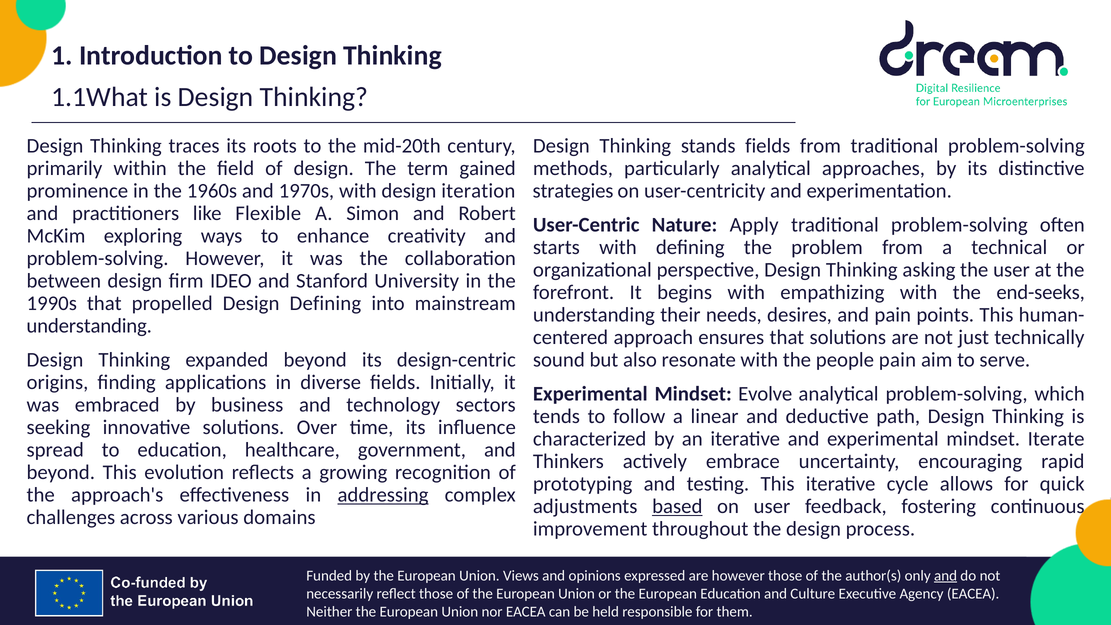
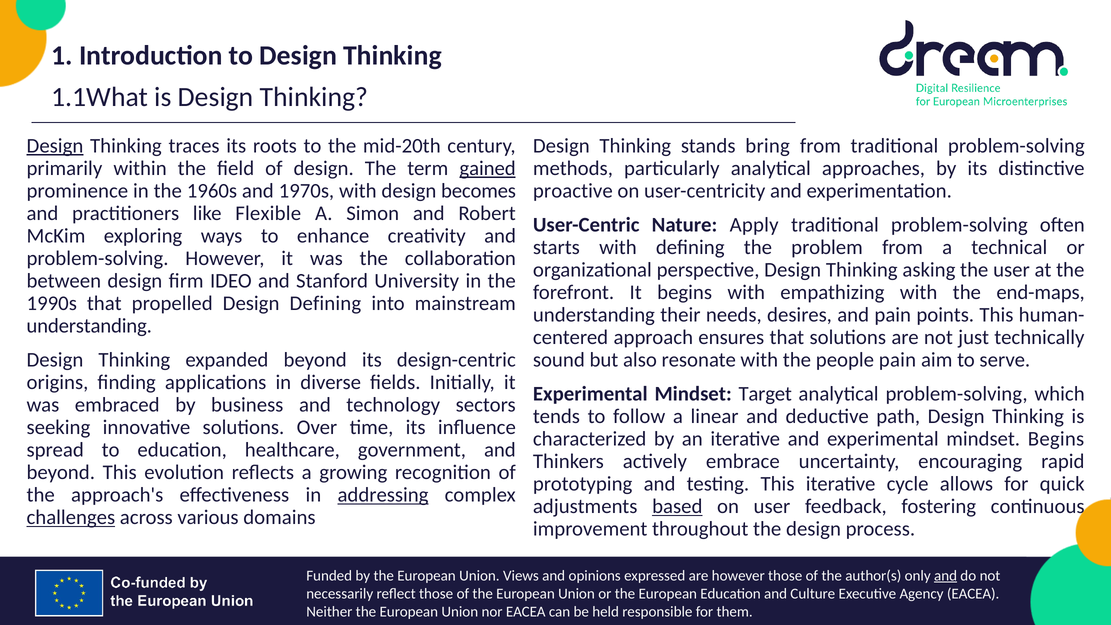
Design at (55, 146) underline: none -> present
stands fields: fields -> bring
gained underline: none -> present
iteration: iteration -> becomes
strategies: strategies -> proactive
end-seeks: end-seeks -> end-maps
Evolve: Evolve -> Target
mindset Iterate: Iterate -> Begins
challenges underline: none -> present
